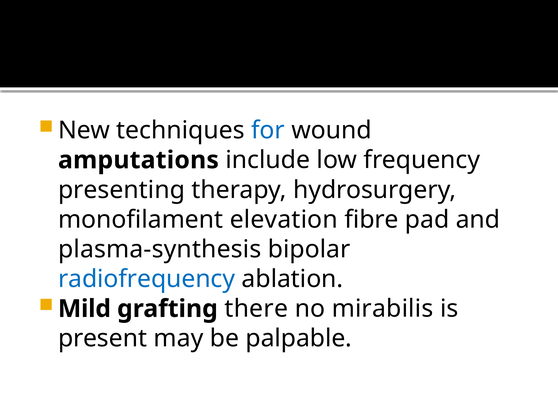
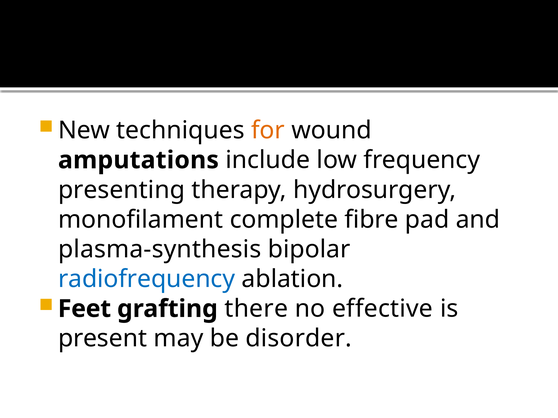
for colour: blue -> orange
elevation: elevation -> complete
Mild: Mild -> Feet
mirabilis: mirabilis -> effective
palpable: palpable -> disorder
